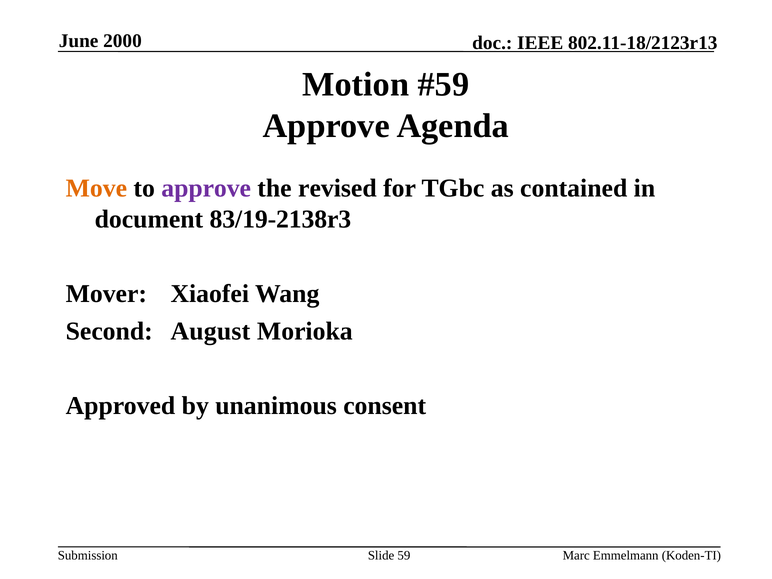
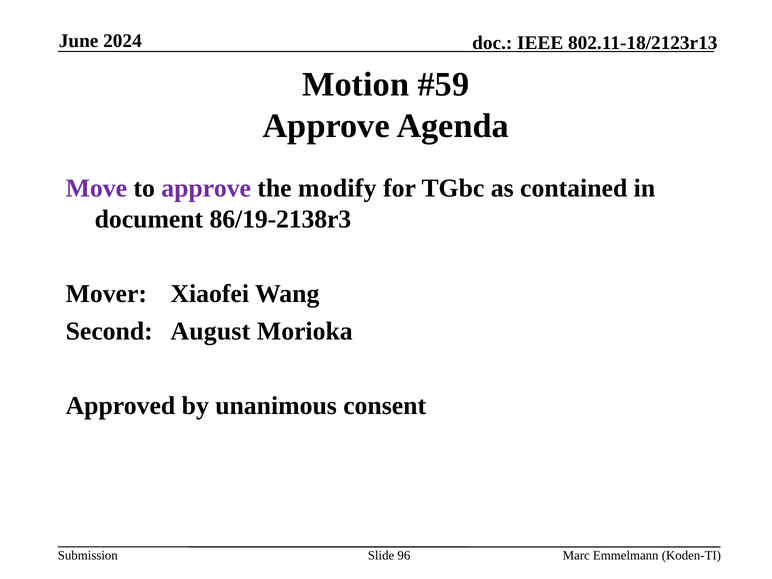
2000: 2000 -> 2024
Move colour: orange -> purple
revised: revised -> modify
83/19-2138r3: 83/19-2138r3 -> 86/19-2138r3
59: 59 -> 96
